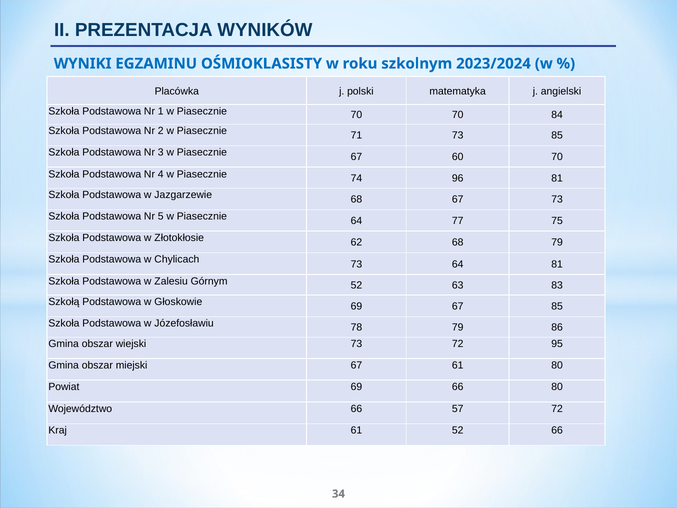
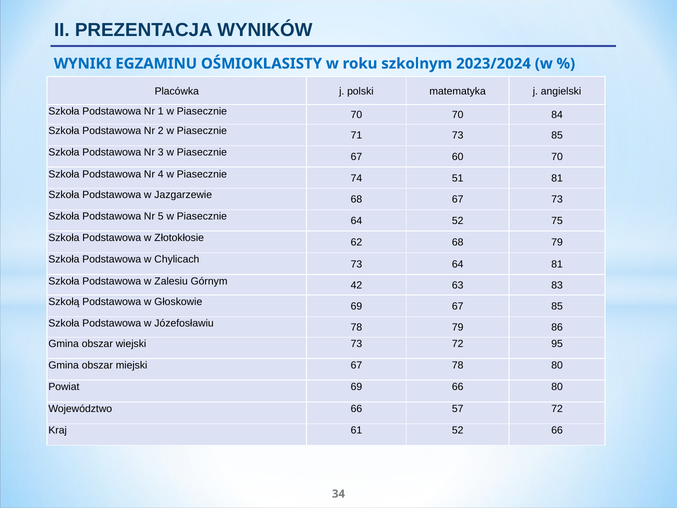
96: 96 -> 51
64 77: 77 -> 52
Górnym 52: 52 -> 42
67 61: 61 -> 78
